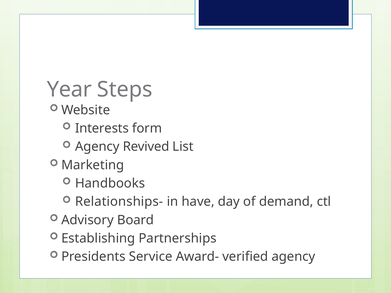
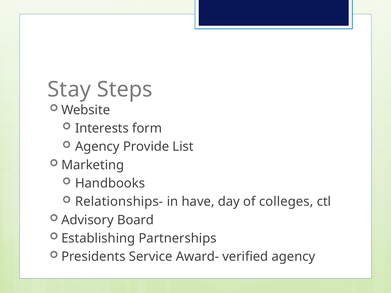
Year: Year -> Stay
Revived: Revived -> Provide
demand: demand -> colleges
